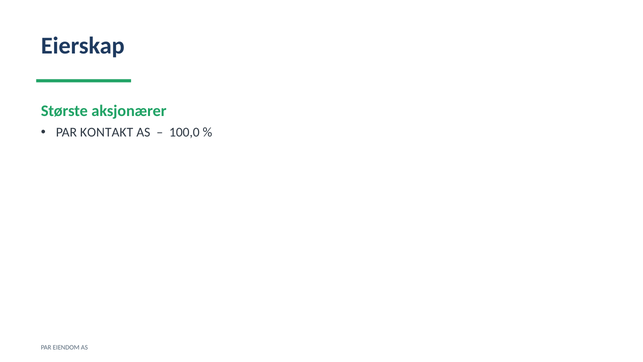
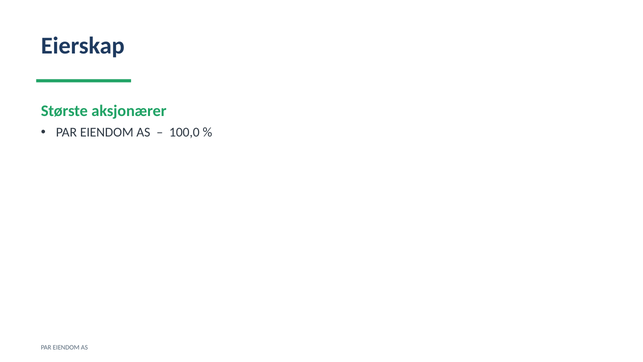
KONTAKT at (107, 132): KONTAKT -> EIENDOM
